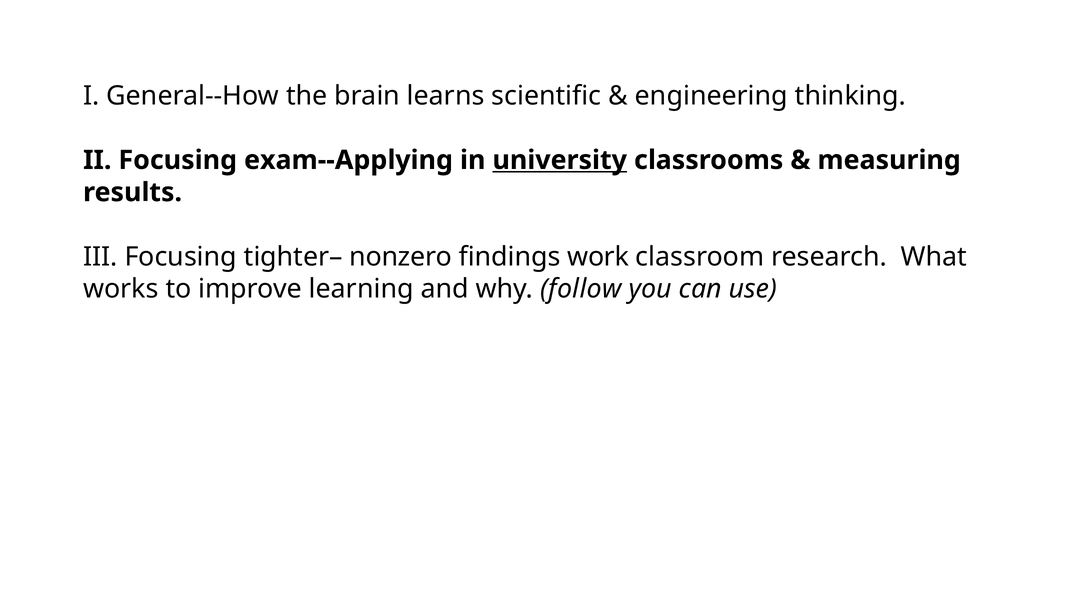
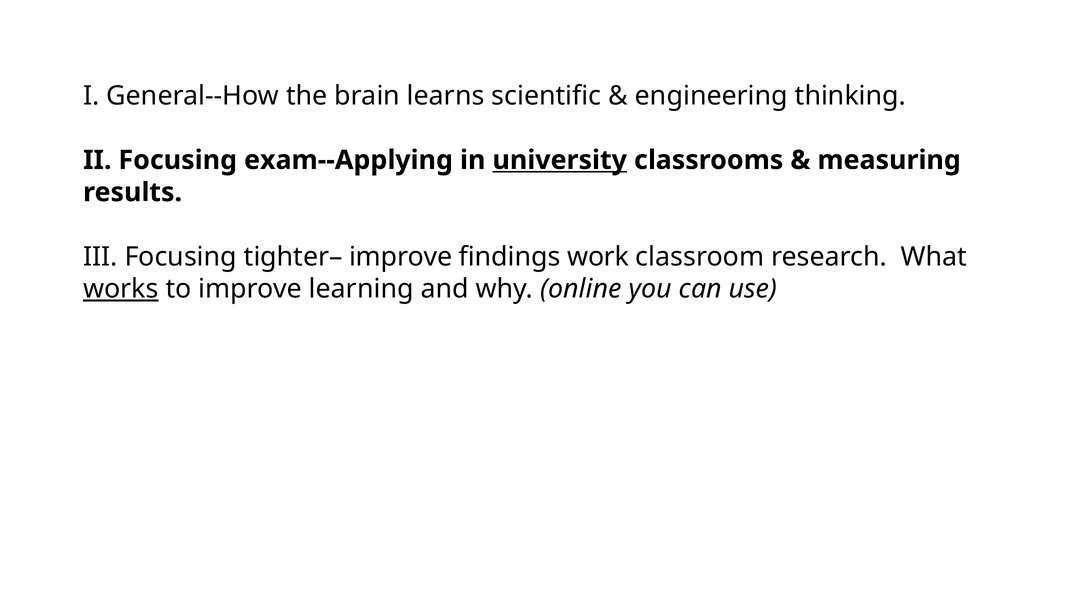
tighter– nonzero: nonzero -> improve
works underline: none -> present
follow: follow -> online
